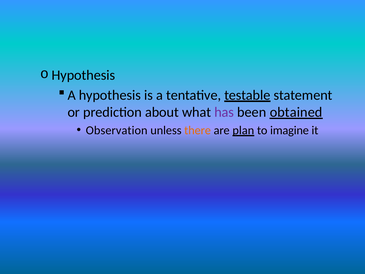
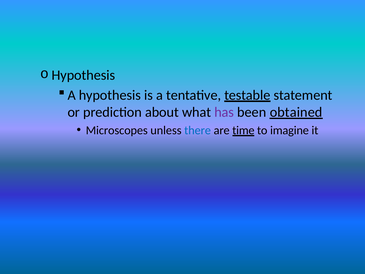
Observation: Observation -> Microscopes
there colour: orange -> blue
plan: plan -> time
